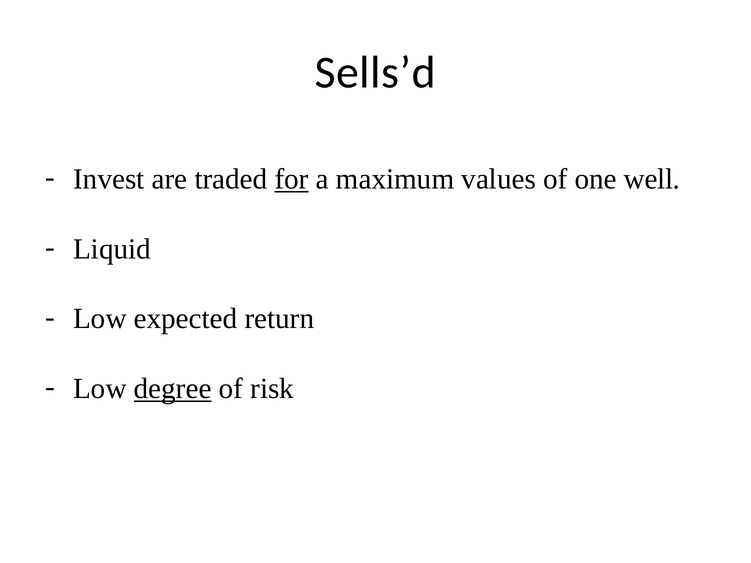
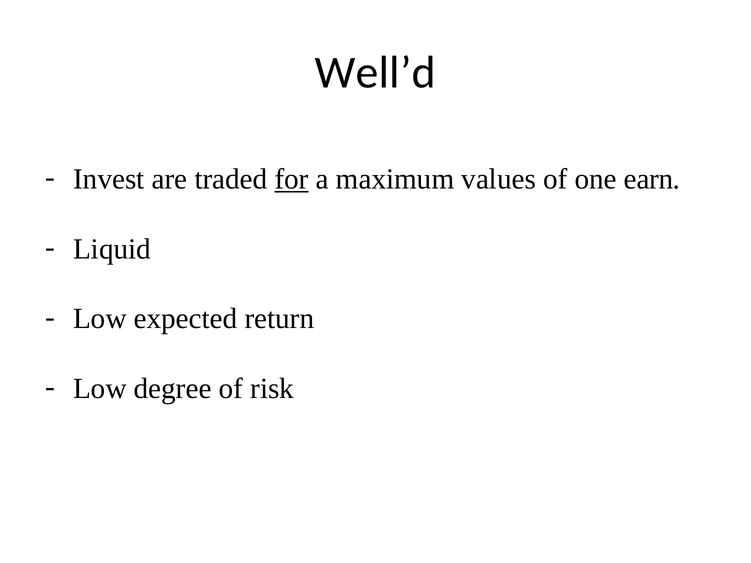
Sells’d: Sells’d -> Well’d
well: well -> earn
degree underline: present -> none
